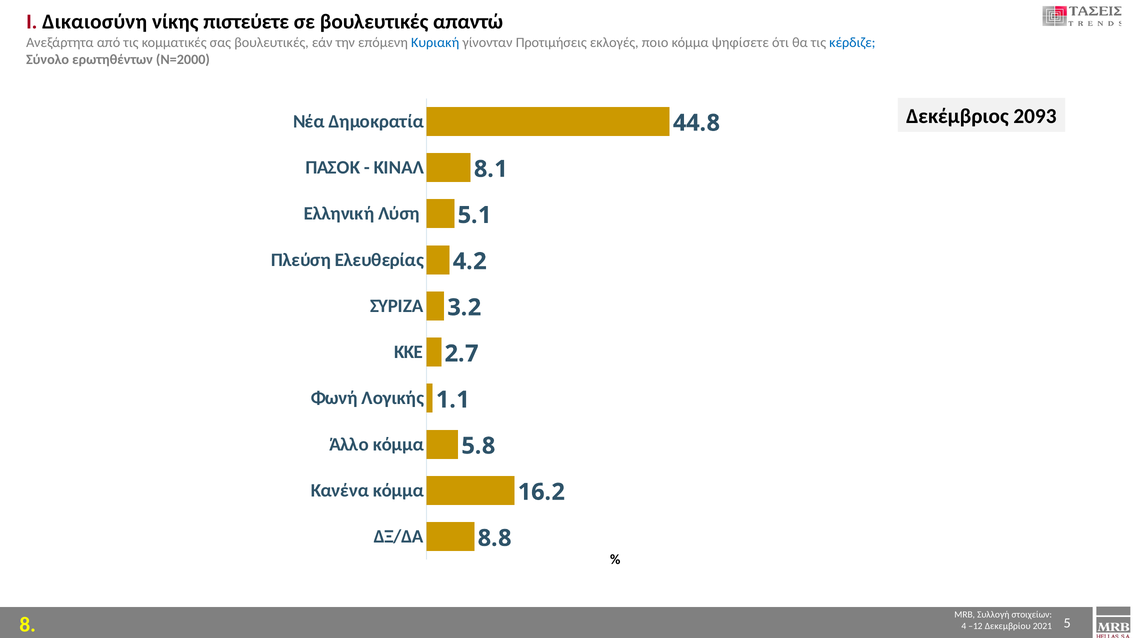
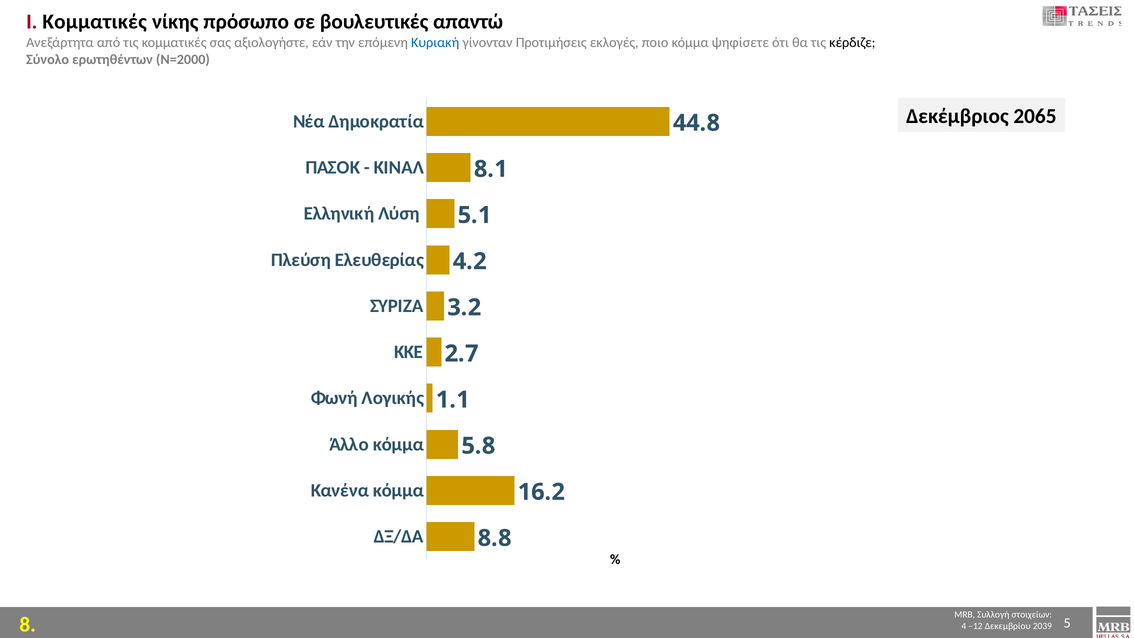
Ι Δικαιοσύνη: Δικαιοσύνη -> Κομματικές
πιστεύετε: πιστεύετε -> πρόσωπο
σας βουλευτικές: βουλευτικές -> αξιολογήστε
κέρδιζε colour: blue -> black
2093: 2093 -> 2065
2021: 2021 -> 2039
